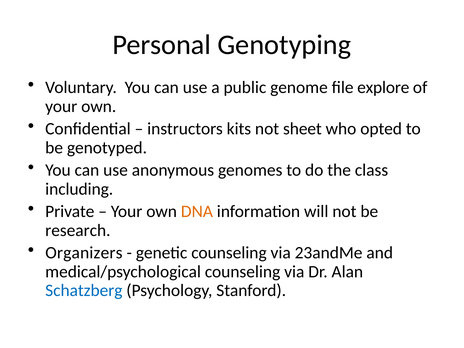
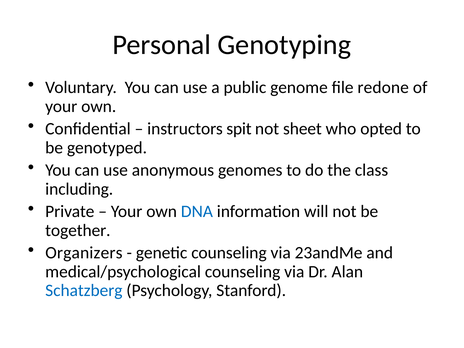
explore: explore -> redone
kits: kits -> spit
DNA colour: orange -> blue
research: research -> together
